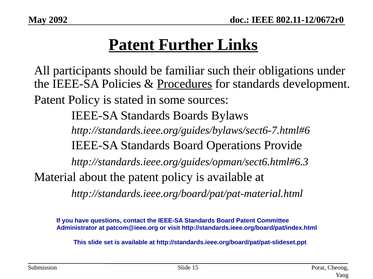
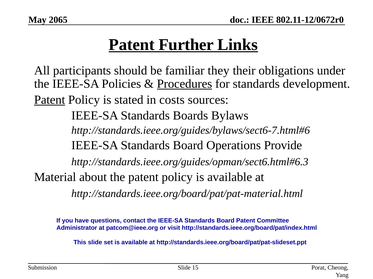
2092: 2092 -> 2065
such: such -> they
Patent at (50, 100) underline: none -> present
some: some -> costs
